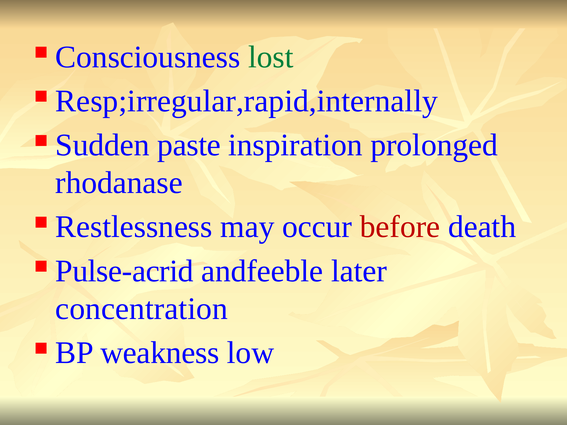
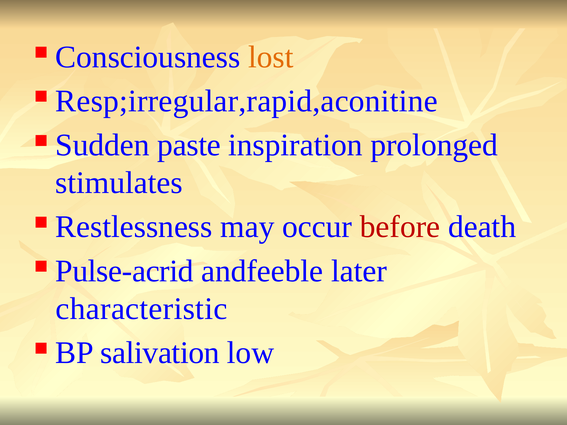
lost colour: green -> orange
Resp;irregular,rapid,internally: Resp;irregular,rapid,internally -> Resp;irregular,rapid,aconitine
rhodanase: rhodanase -> stimulates
concentration: concentration -> characteristic
weakness: weakness -> salivation
